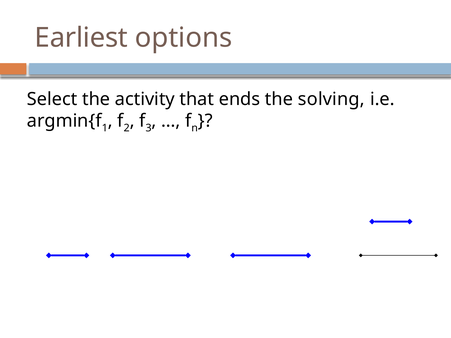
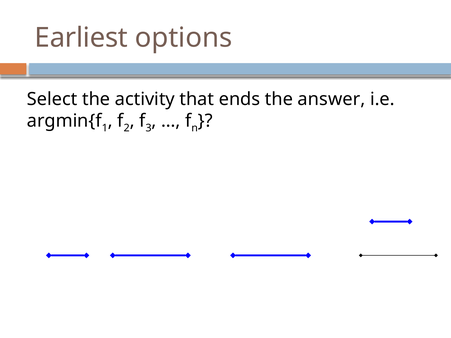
solving: solving -> answer
